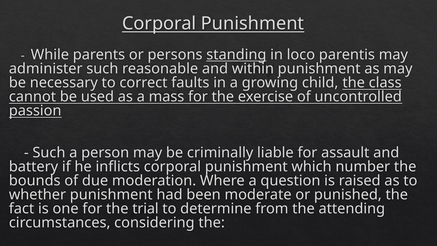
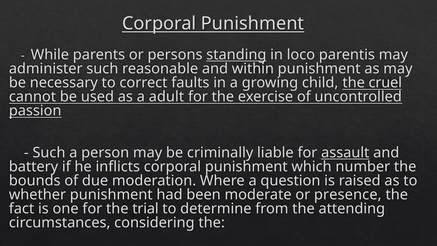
class: class -> cruel
mass: mass -> adult
assault underline: none -> present
punished: punished -> presence
